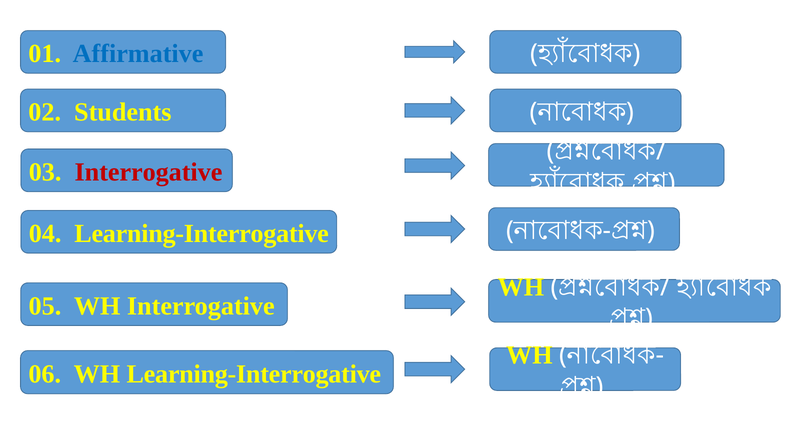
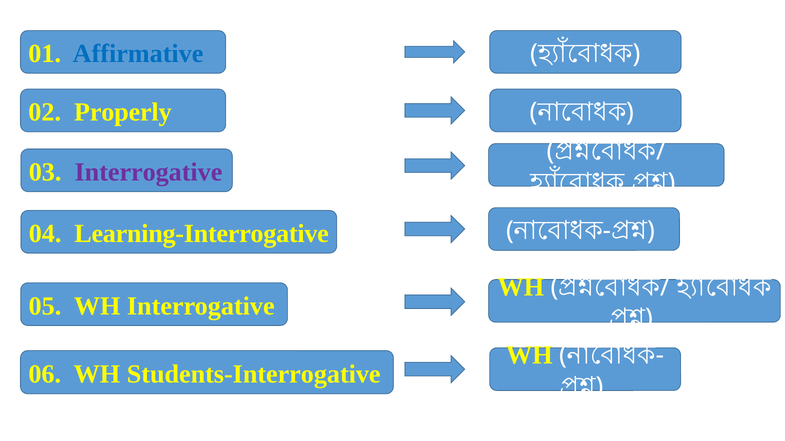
Students: Students -> Properly
Interrogative at (148, 172) colour: red -> purple
WH Learning-Interrogative: Learning-Interrogative -> Students-Interrogative
